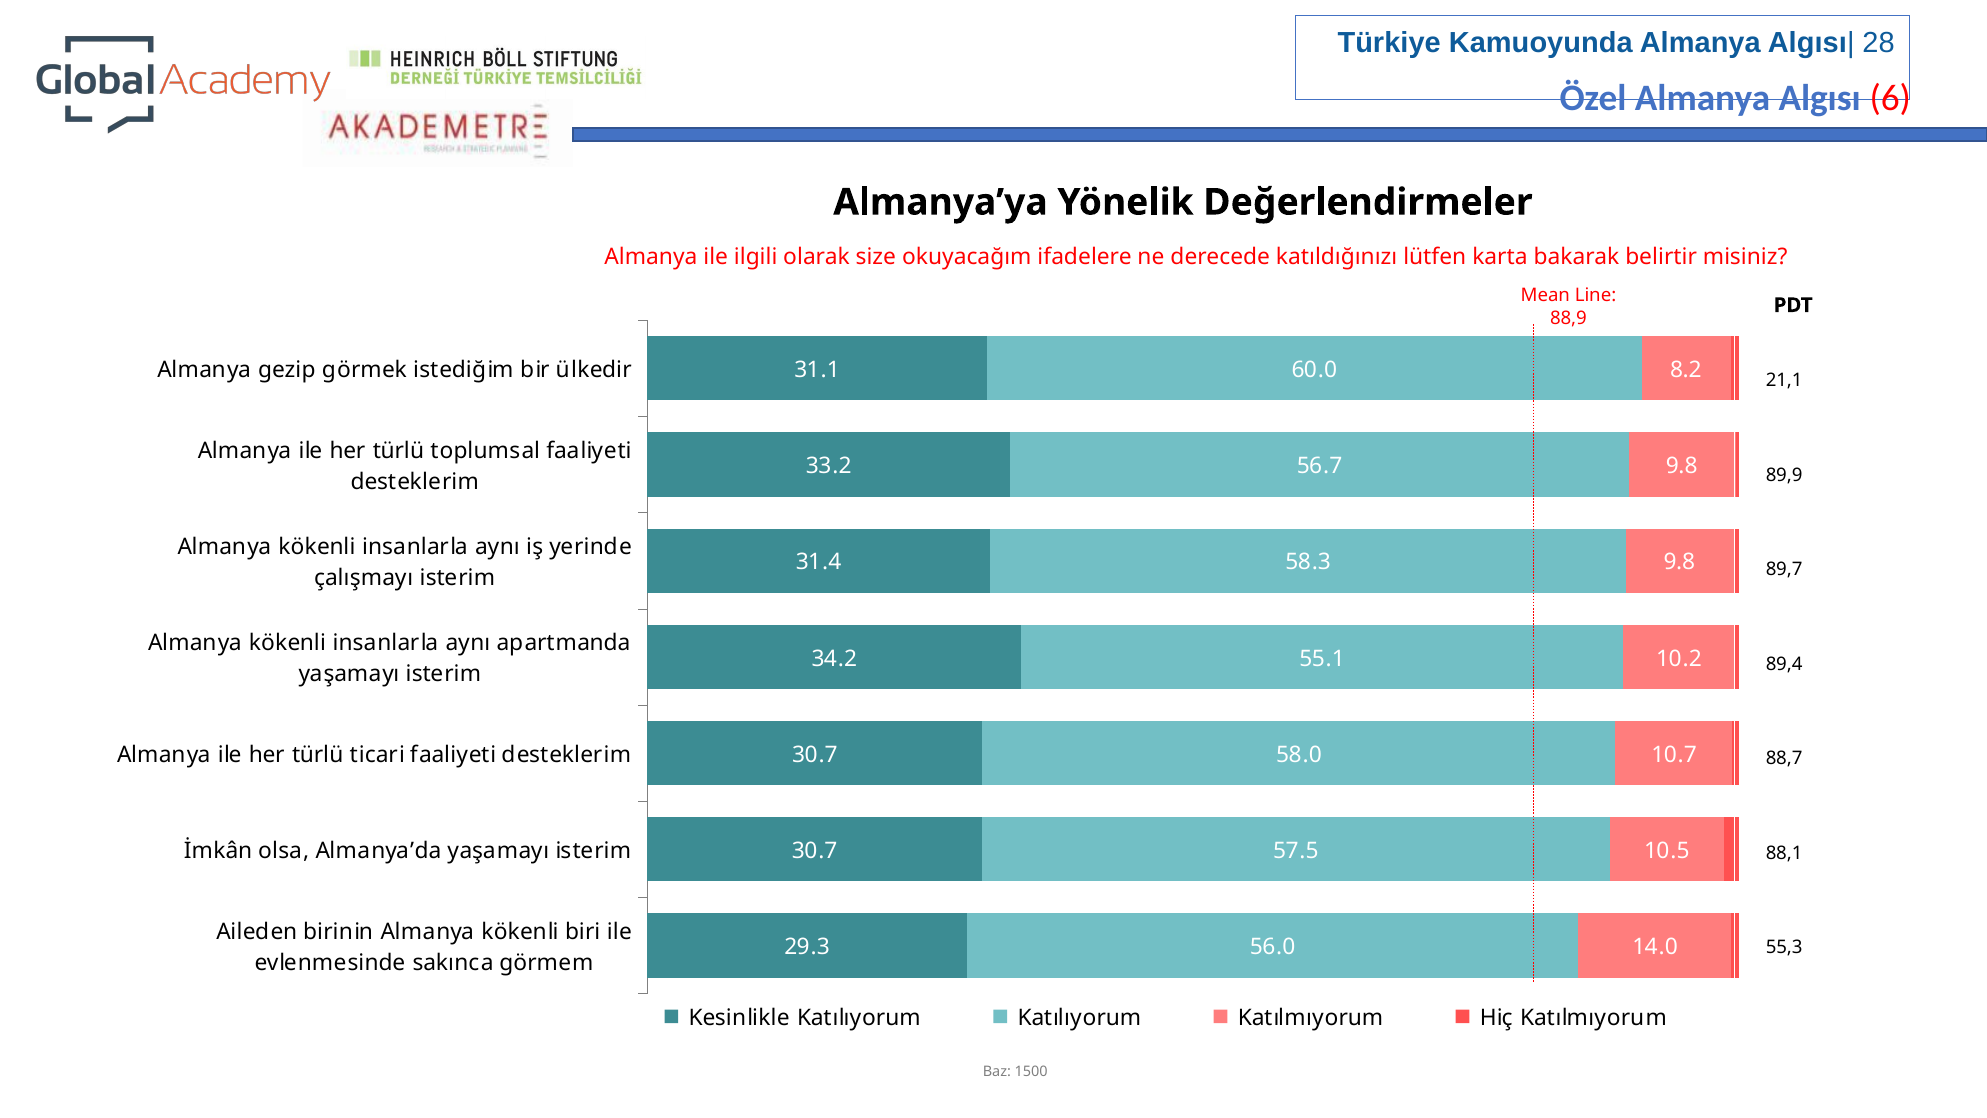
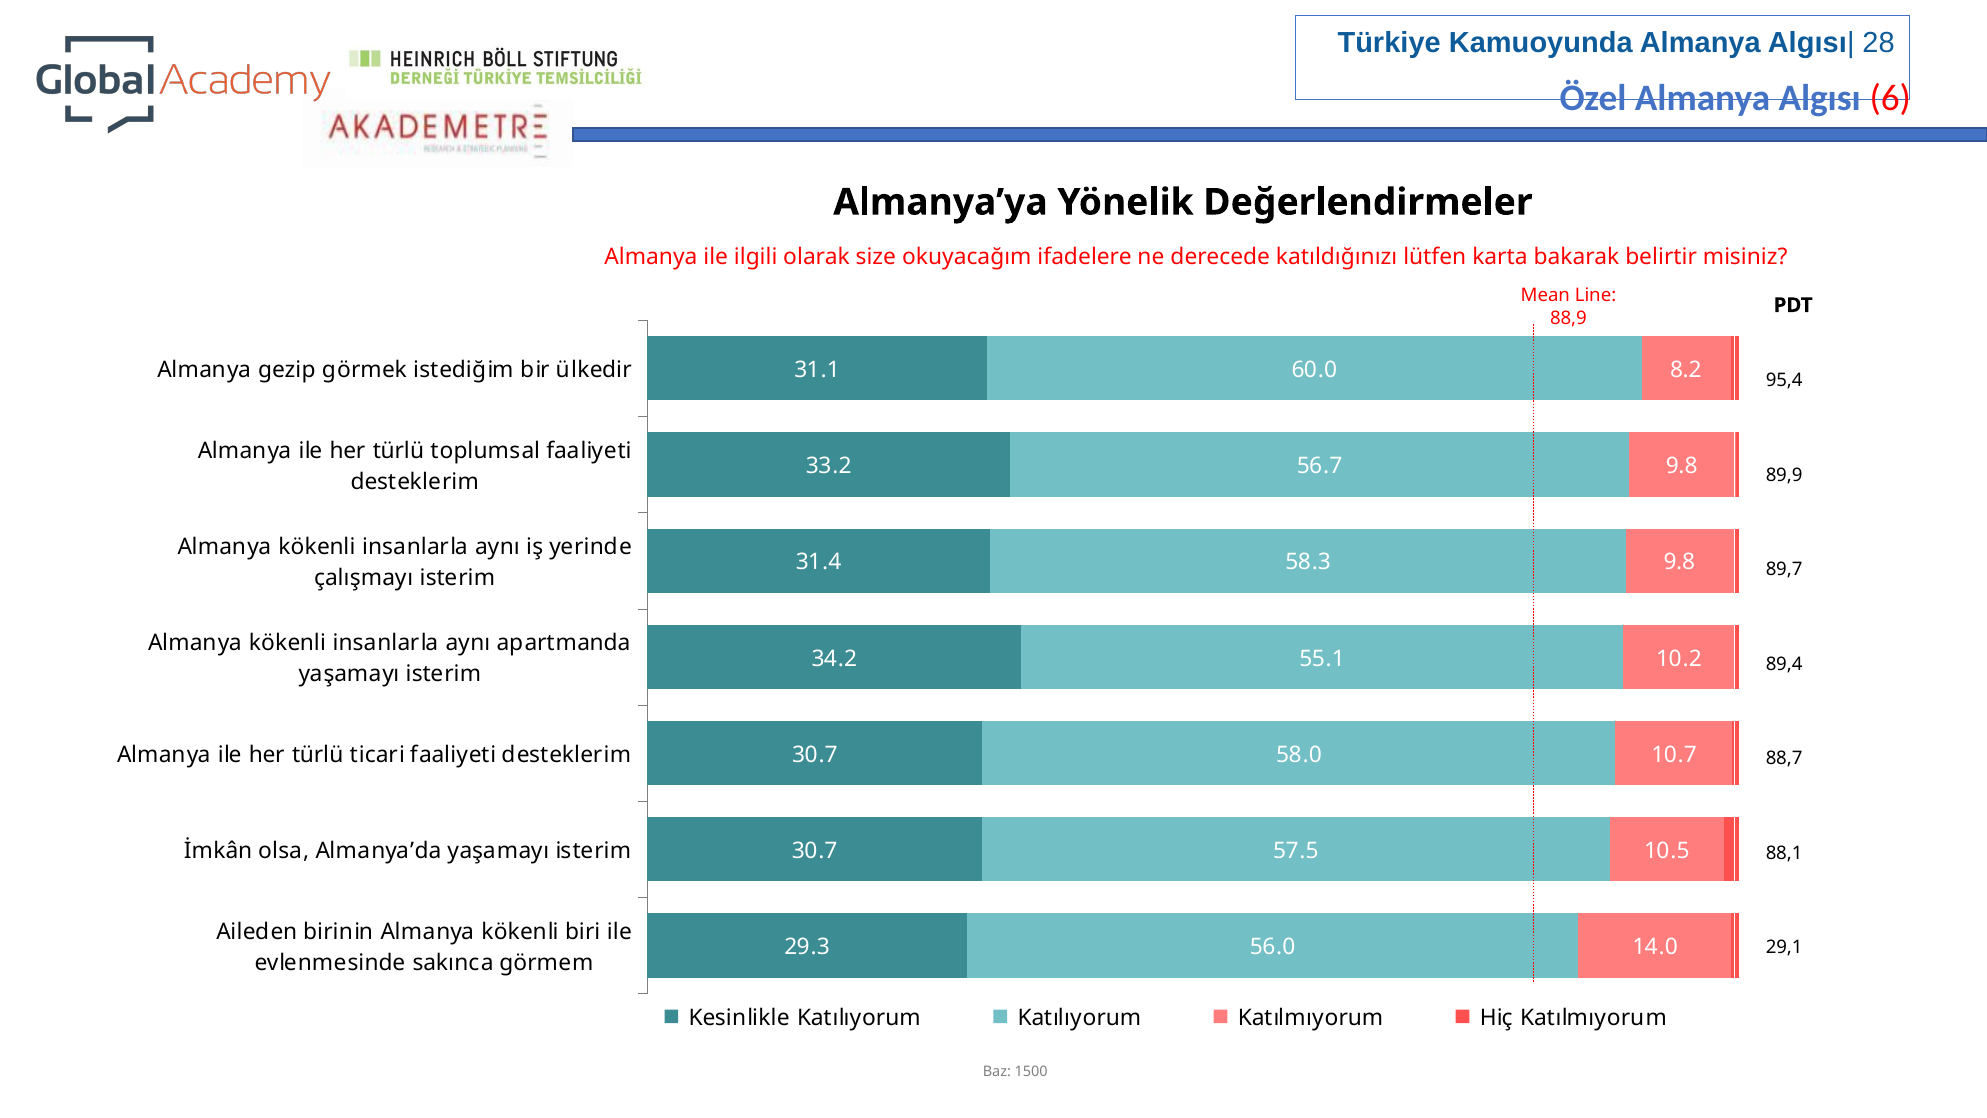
21,1: 21,1 -> 95,4
55,3: 55,3 -> 29,1
